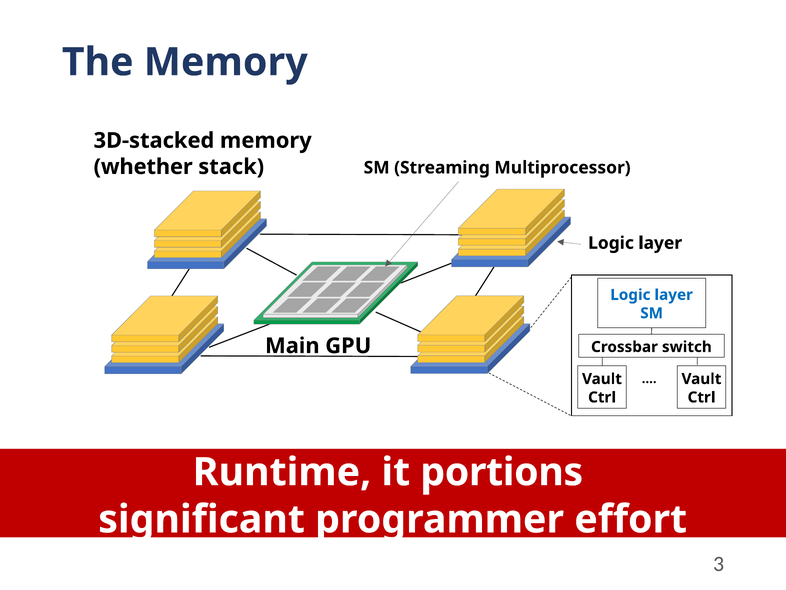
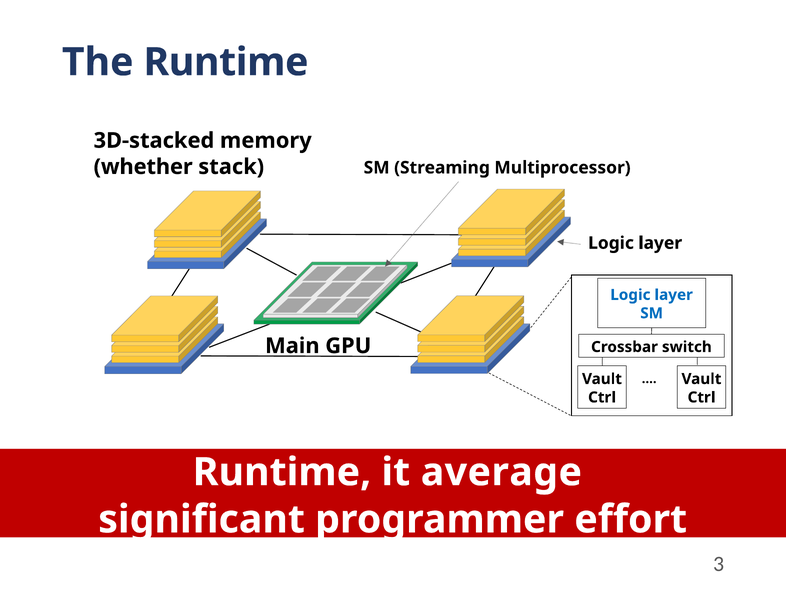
The Memory: Memory -> Runtime
portions: portions -> average
